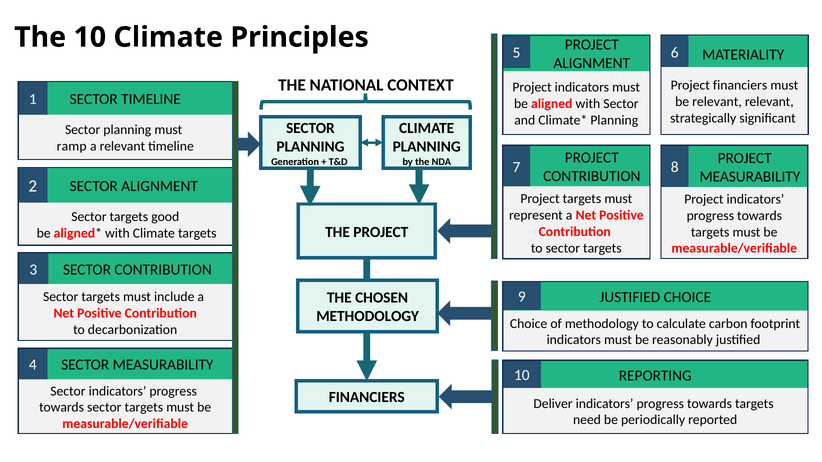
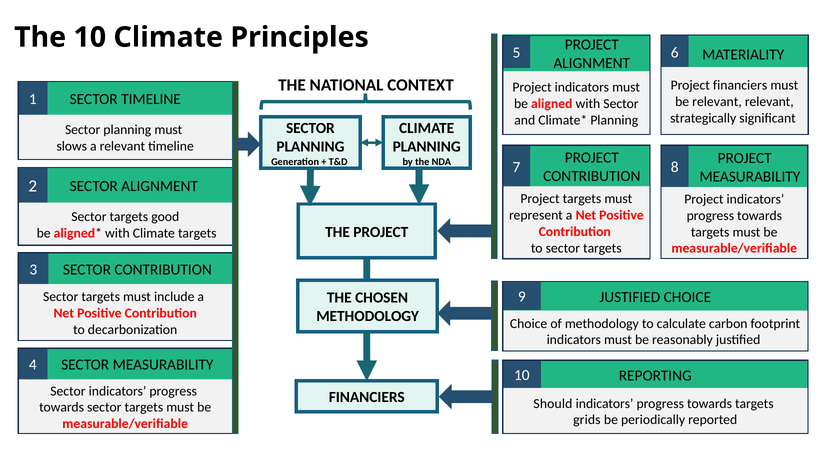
ramp: ramp -> slows
Deliver: Deliver -> Should
need: need -> grids
